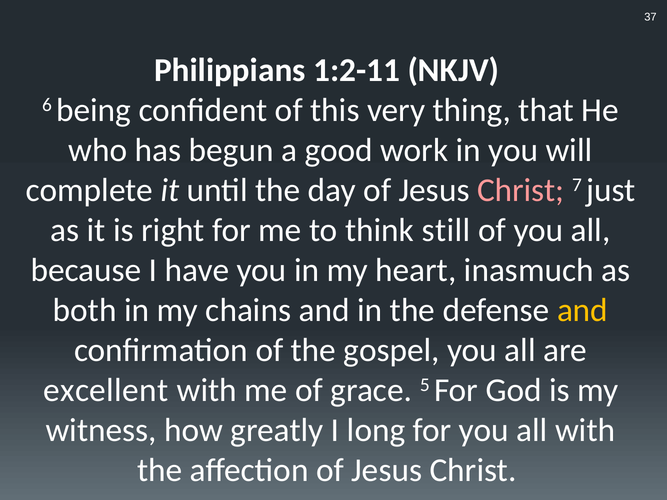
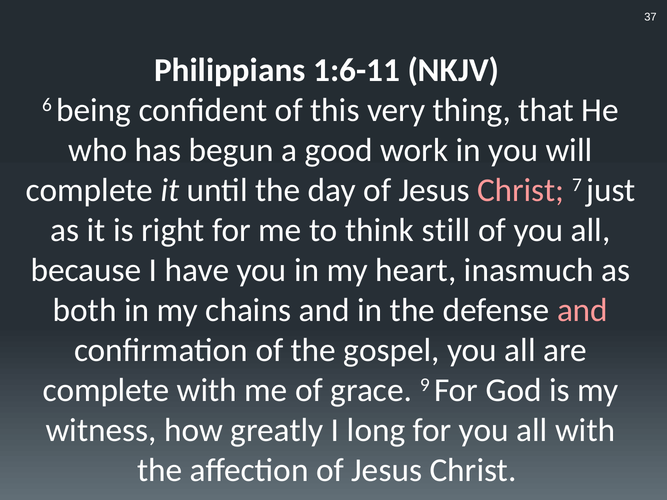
1:2-11: 1:2-11 -> 1:6-11
and at (582, 311) colour: yellow -> pink
excellent at (106, 391): excellent -> complete
5: 5 -> 9
